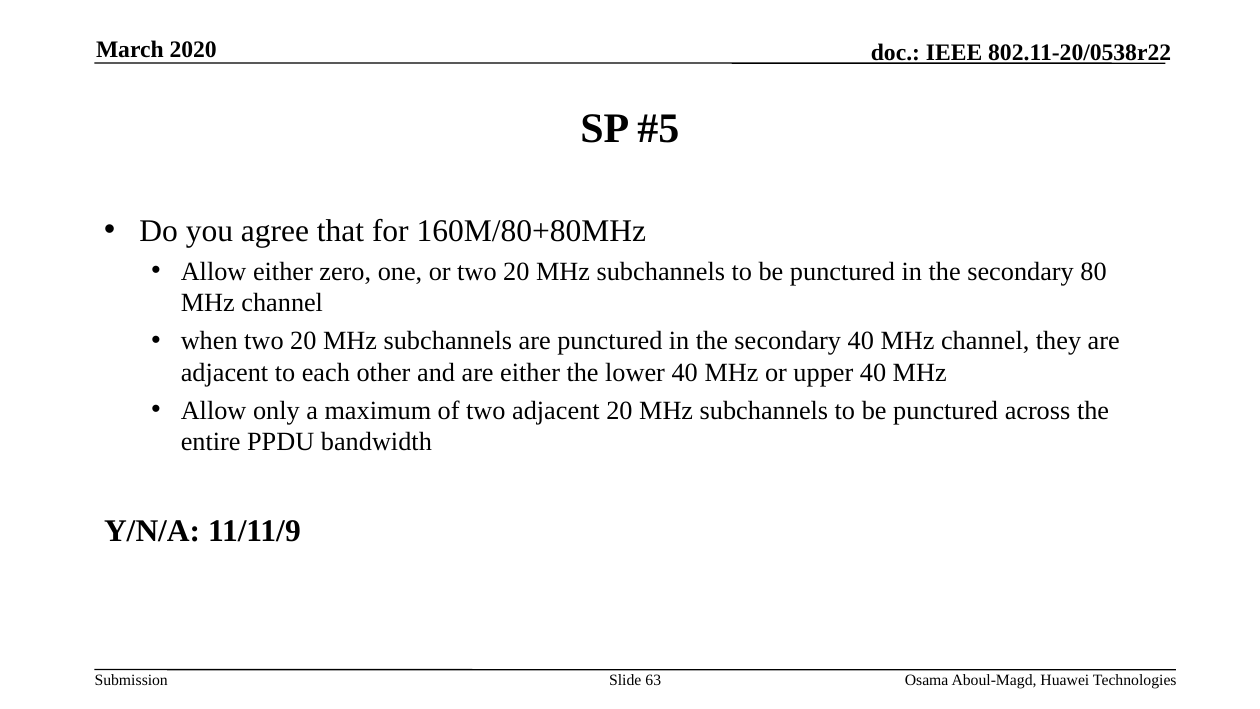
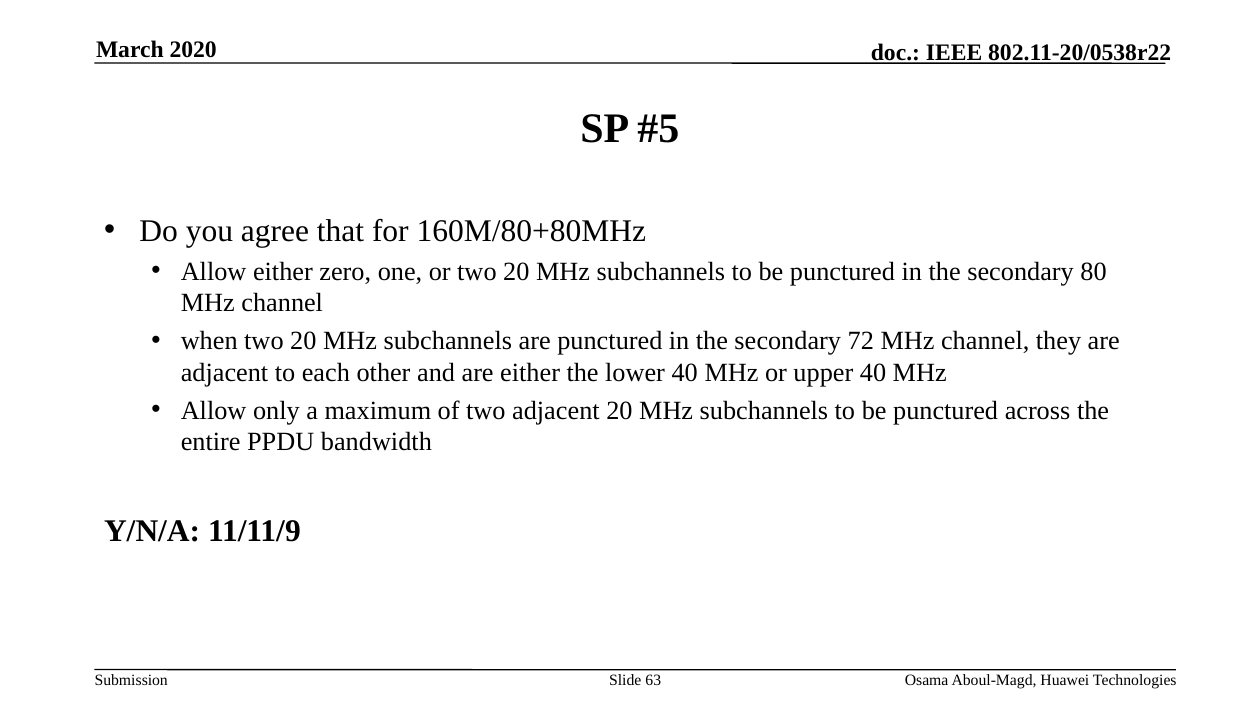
secondary 40: 40 -> 72
